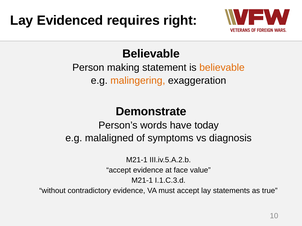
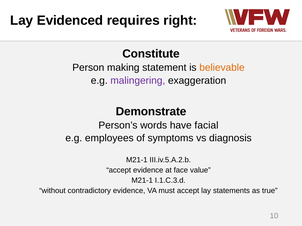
Believable at (151, 54): Believable -> Constitute
malingering colour: orange -> purple
today: today -> facial
malaligned: malaligned -> employees
